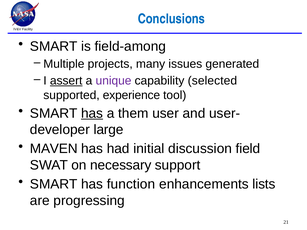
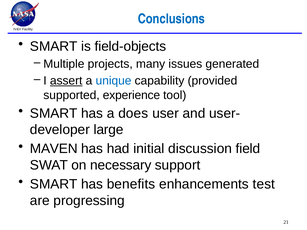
field-among: field-among -> field-objects
unique colour: purple -> blue
selected: selected -> provided
has at (92, 113) underline: present -> none
them: them -> does
function: function -> benefits
lists: lists -> test
